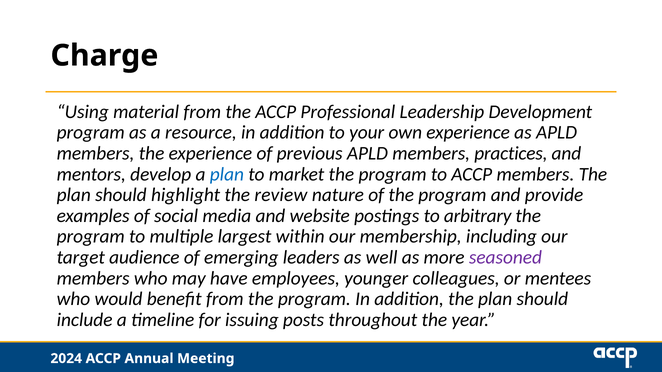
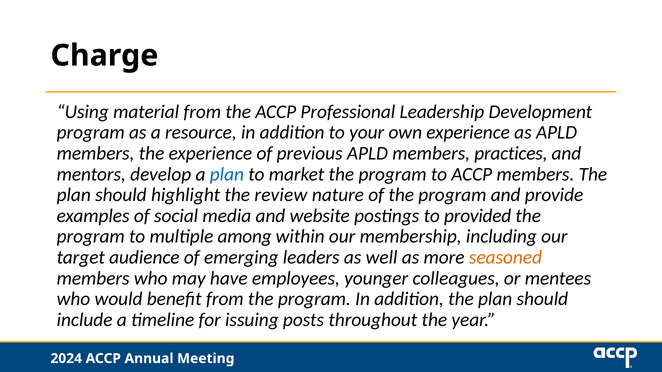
arbitrary: arbitrary -> provided
largest: largest -> among
seasoned colour: purple -> orange
